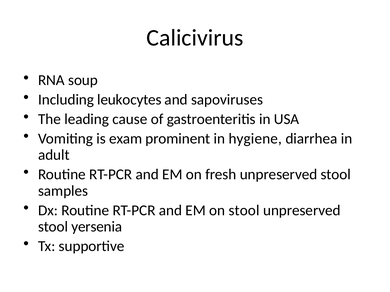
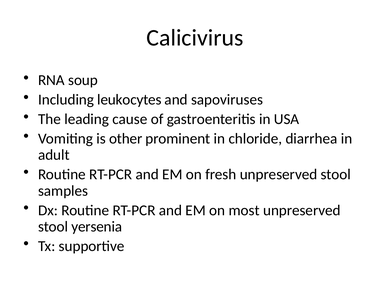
exam: exam -> other
hygiene: hygiene -> chloride
on stool: stool -> most
